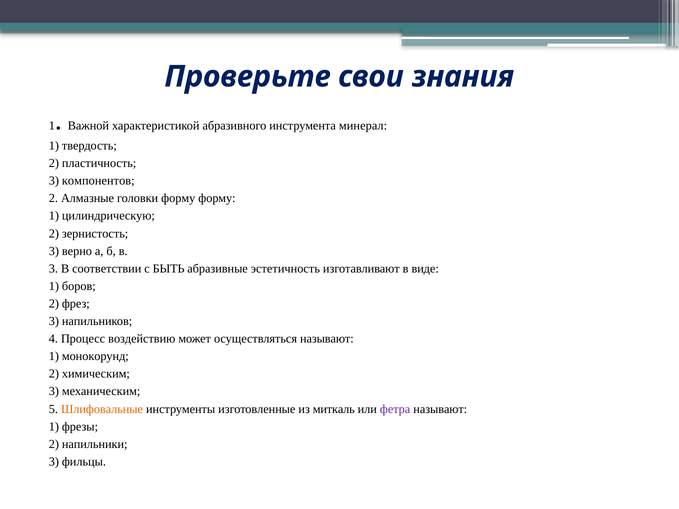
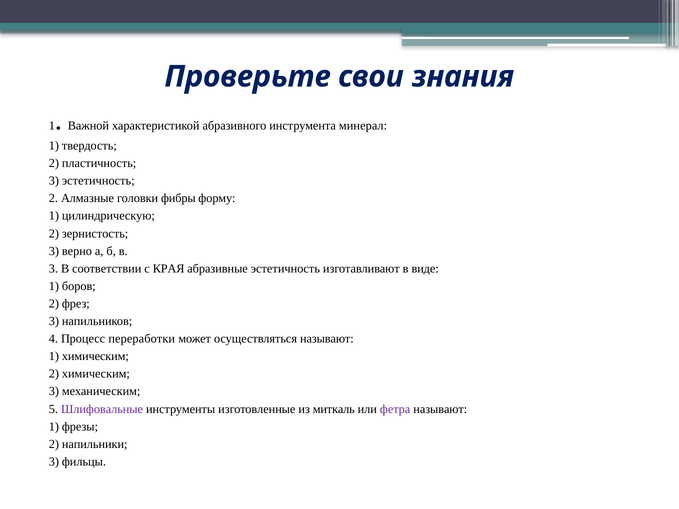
3 компонентов: компонентов -> эстетичность
головки форму: форму -> фибры
БЫТЬ: БЫТЬ -> КРАЯ
воздействию: воздействию -> переработки
1 монокорунд: монокорунд -> химическим
Шлифовальные colour: orange -> purple
